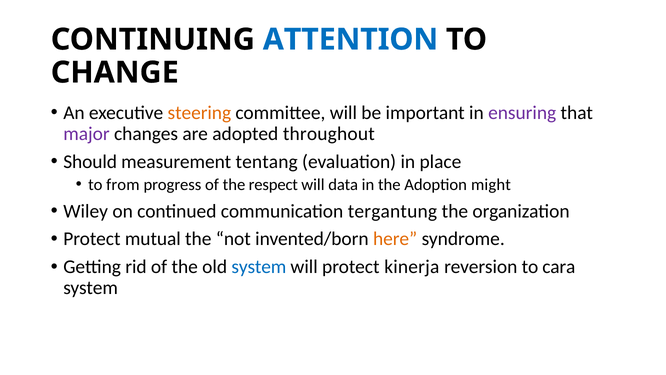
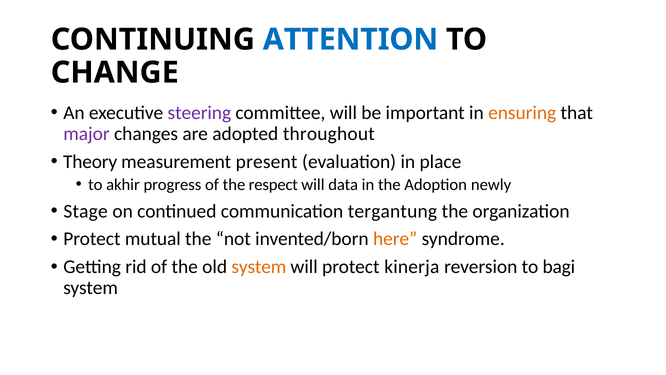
steering colour: orange -> purple
ensuring colour: purple -> orange
Should: Should -> Theory
tentang: tentang -> present
from: from -> akhir
might: might -> newly
Wiley: Wiley -> Stage
system at (259, 267) colour: blue -> orange
cara: cara -> bagi
